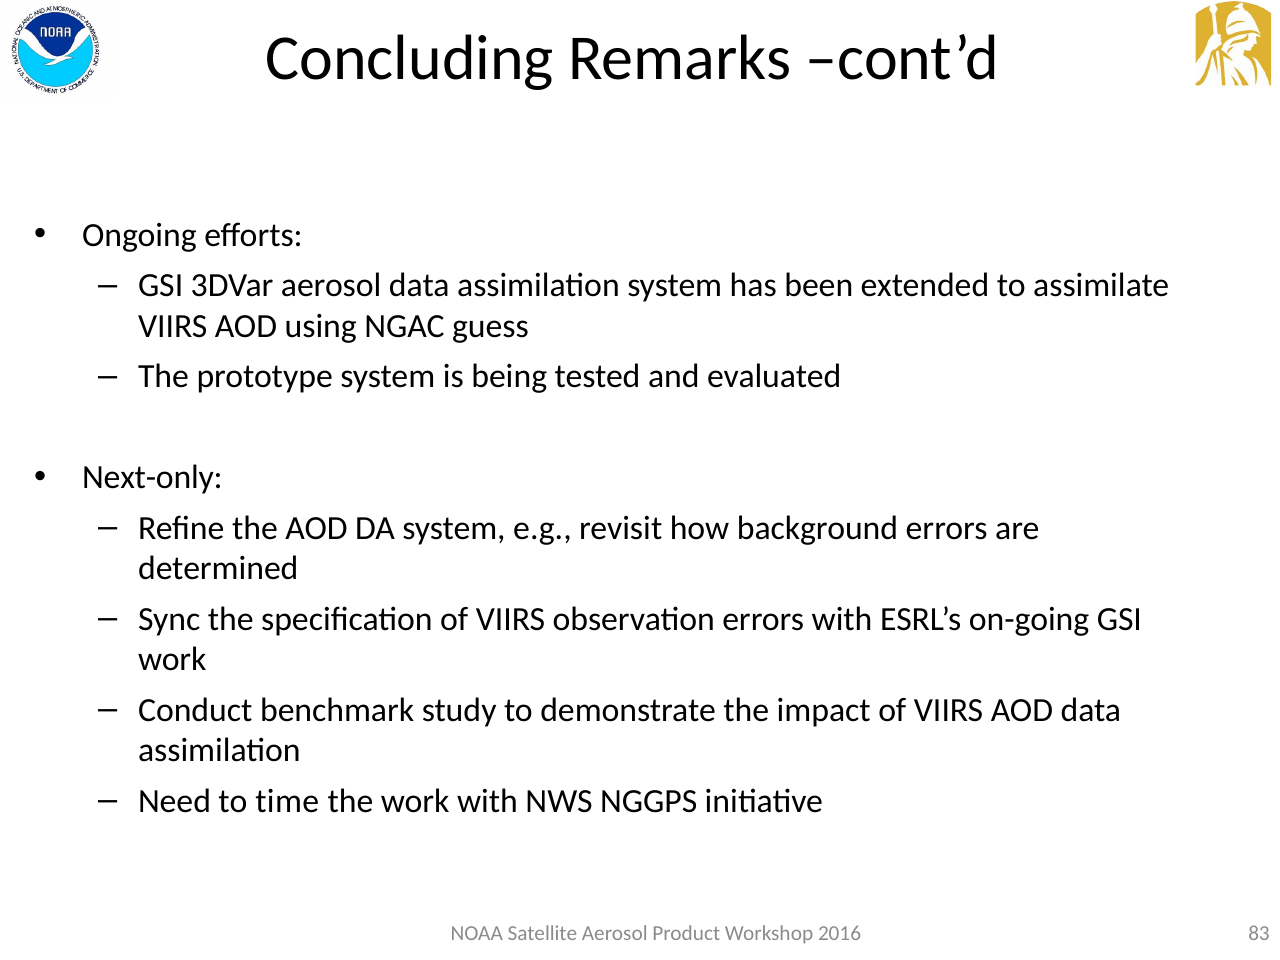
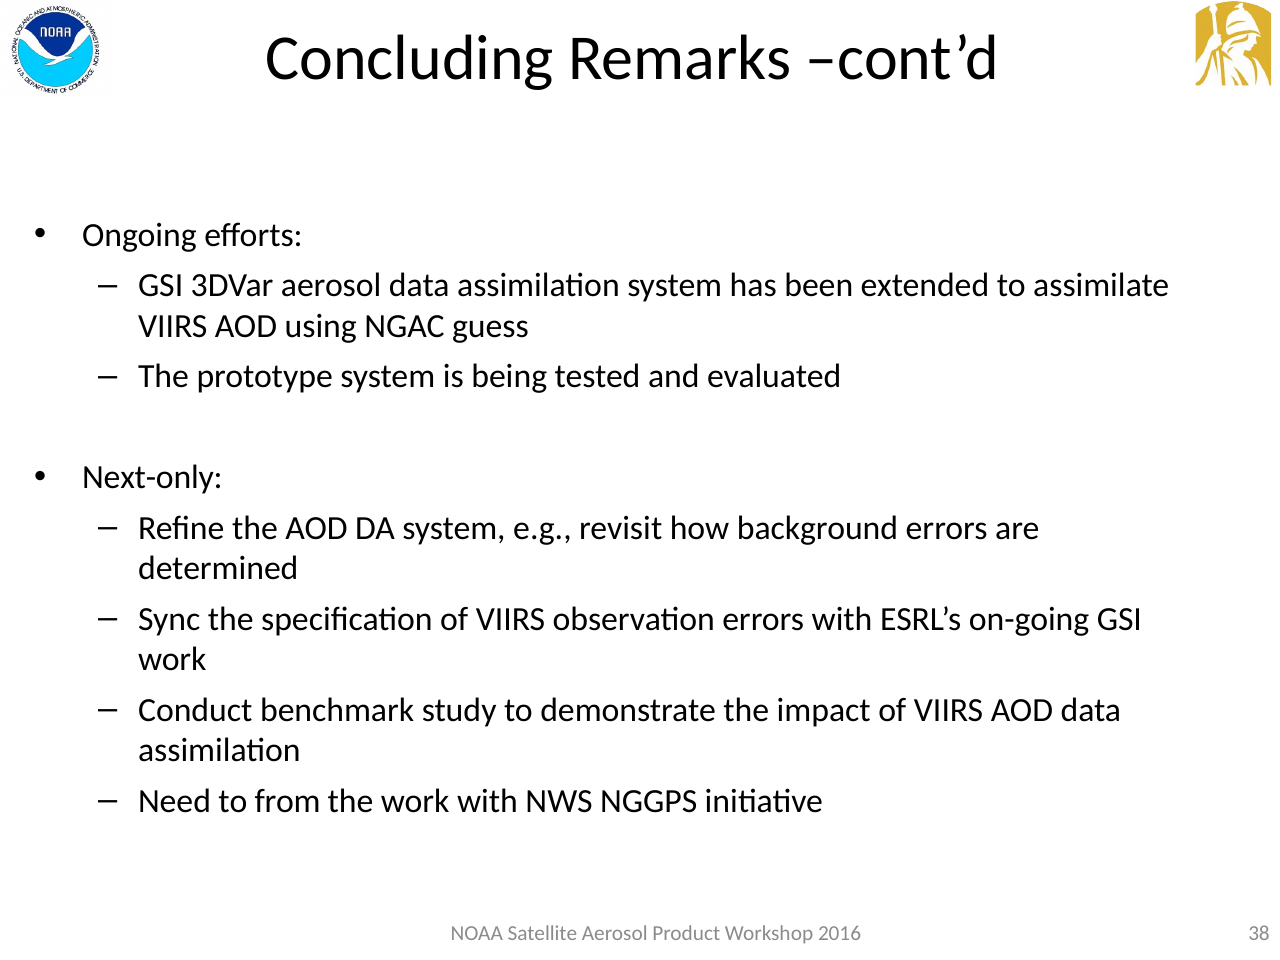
time: time -> from
83: 83 -> 38
